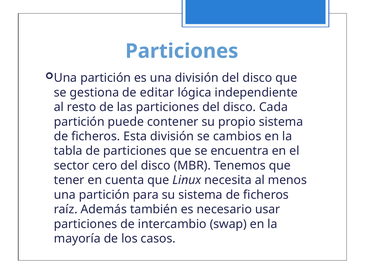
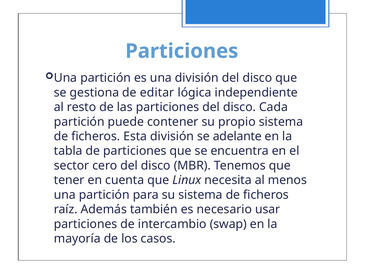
cambios: cambios -> adelante
